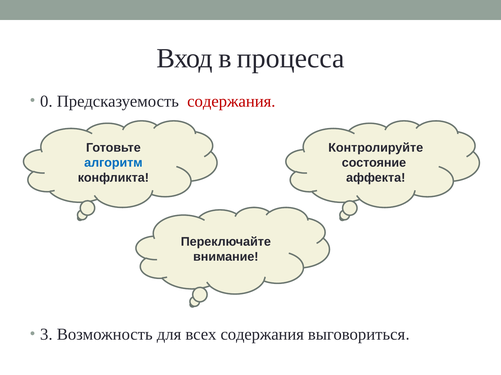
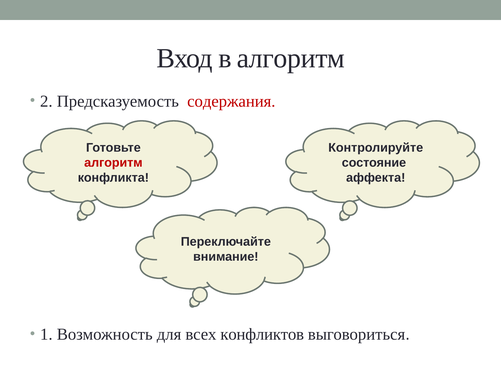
в процесса: процесса -> алгоритм
0: 0 -> 2
алгоритм at (113, 163) colour: blue -> red
3: 3 -> 1
всех содержания: содержания -> конфликтов
